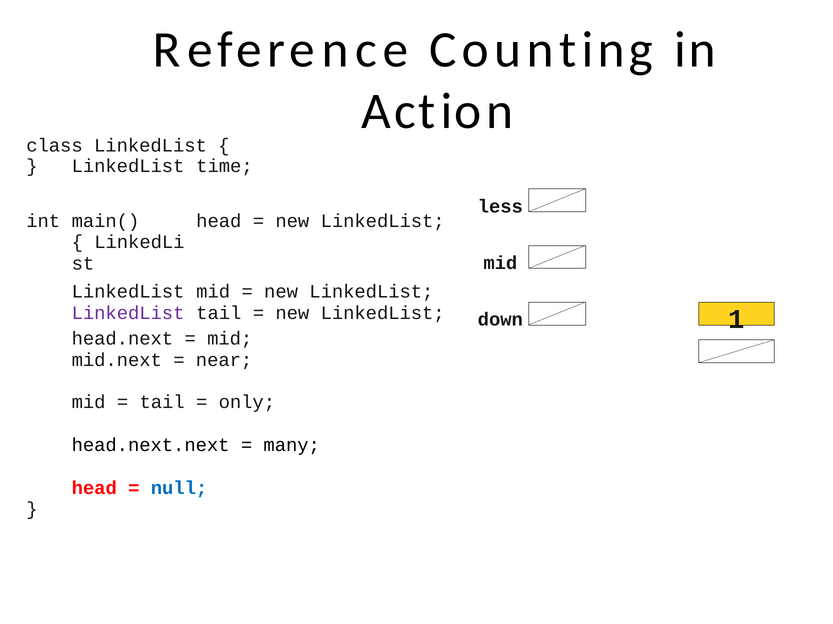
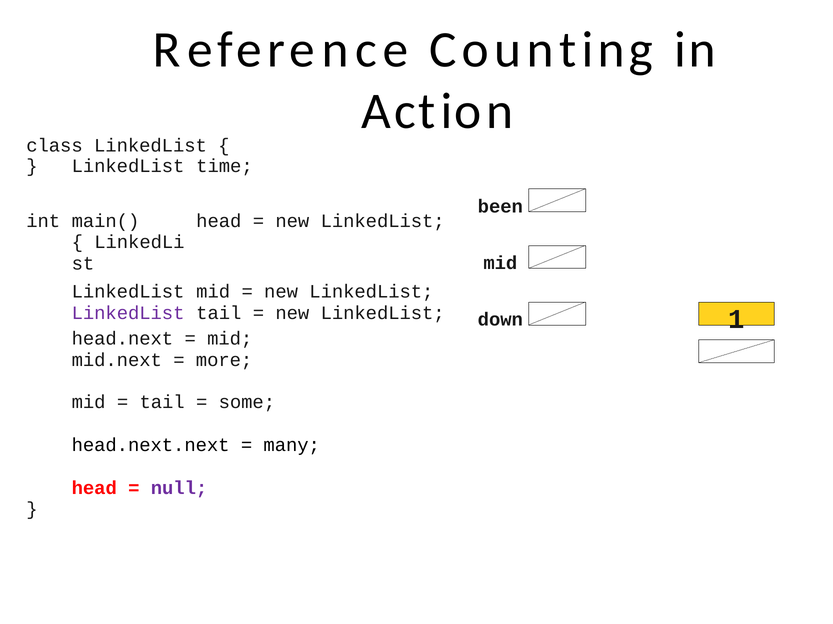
less: less -> been
near: near -> more
only: only -> some
null colour: blue -> purple
